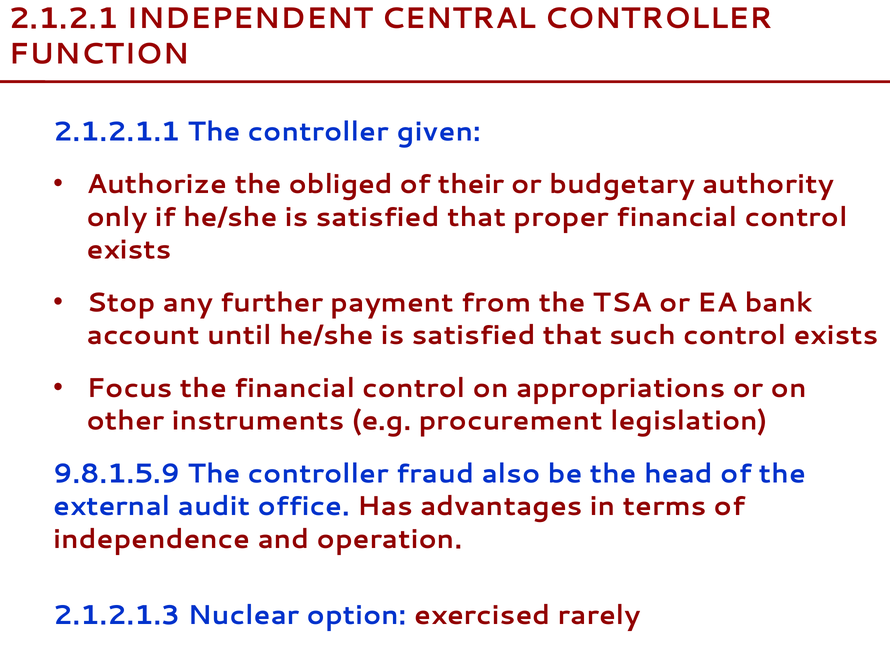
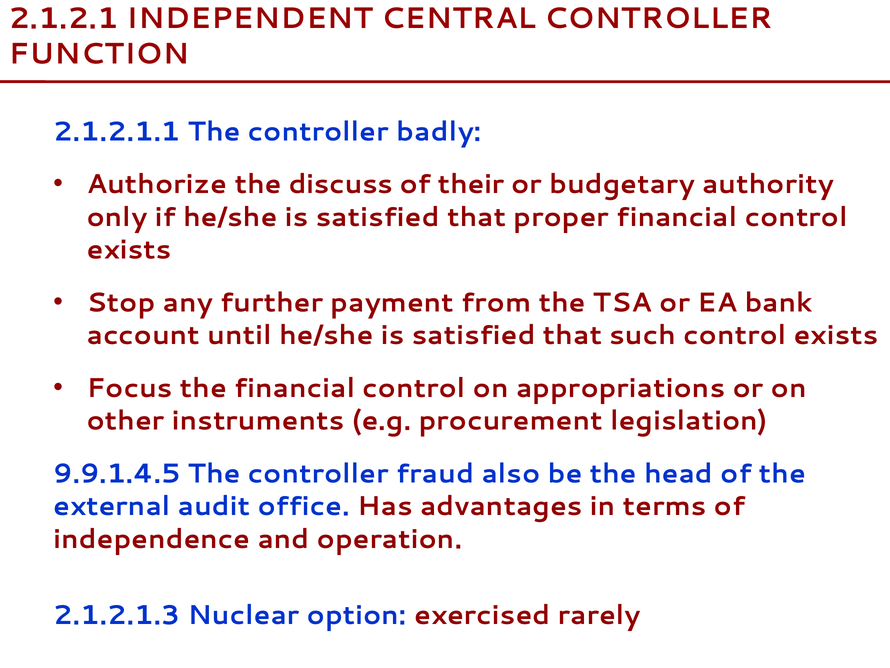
given: given -> badly
obliged: obliged -> discuss
9.8.1.5.9: 9.8.1.5.9 -> 9.9.1.4.5
